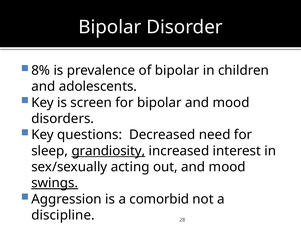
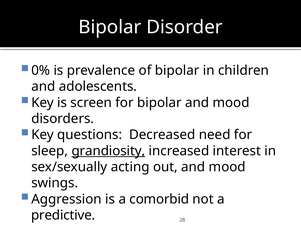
8%: 8% -> 0%
swings underline: present -> none
discipline: discipline -> predictive
